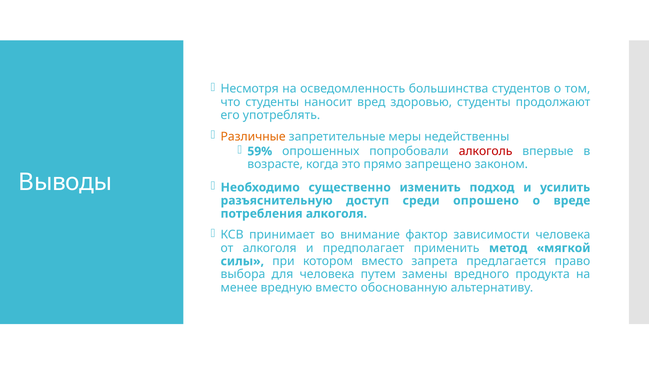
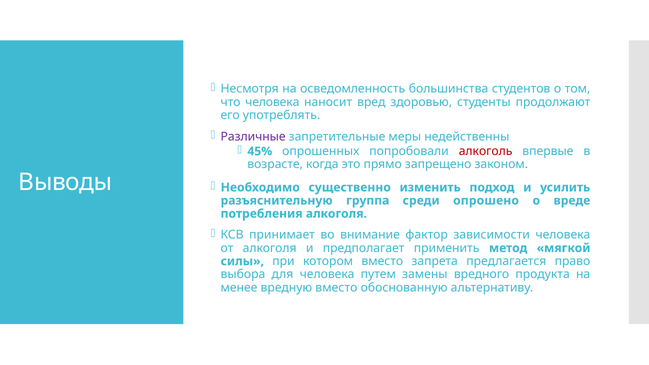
что студенты: студенты -> человека
Различные colour: orange -> purple
59%: 59% -> 45%
доступ: доступ -> группа
